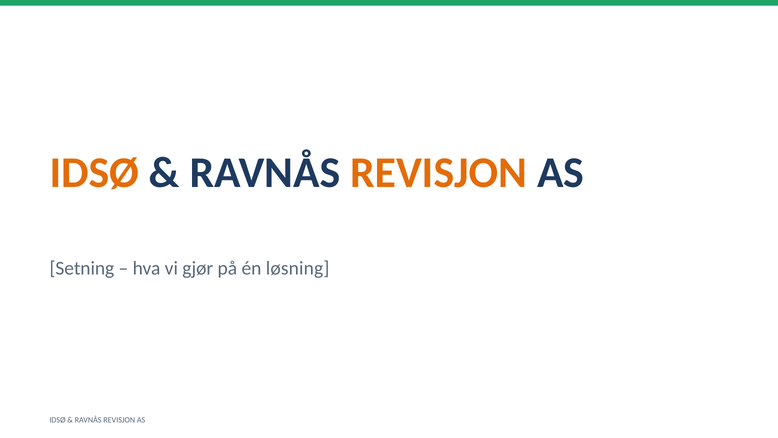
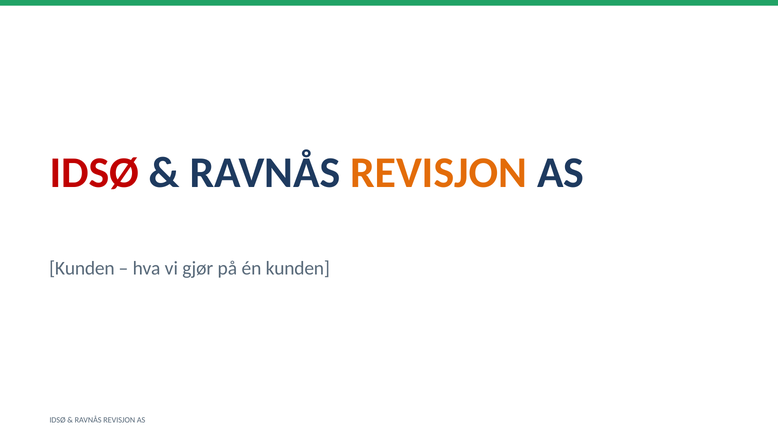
IDSØ at (94, 173) colour: orange -> red
Setning at (82, 268): Setning -> Kunden
én løsning: løsning -> kunden
